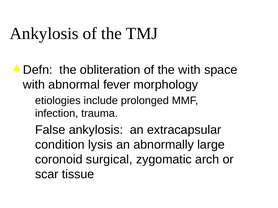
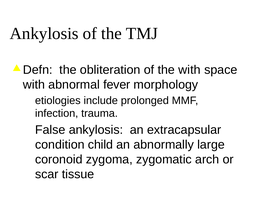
lysis: lysis -> child
surgical: surgical -> zygoma
